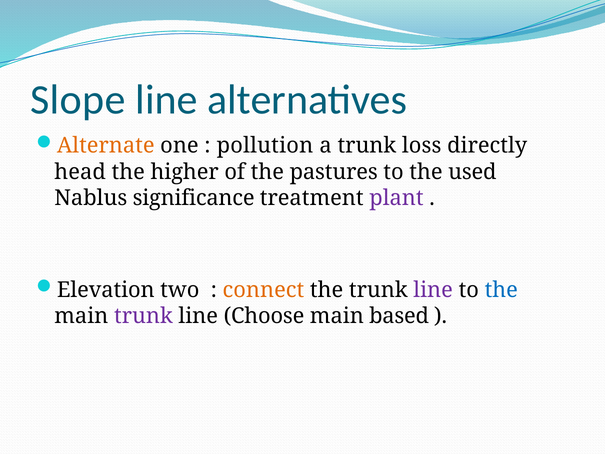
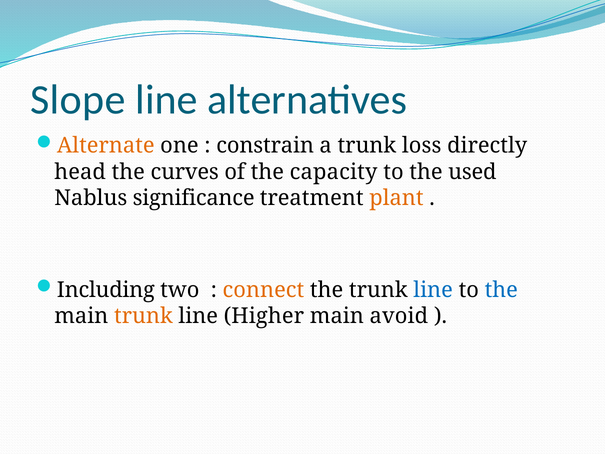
pollution: pollution -> constrain
higher: higher -> curves
pastures: pastures -> capacity
plant colour: purple -> orange
Elevation: Elevation -> Including
line at (433, 290) colour: purple -> blue
trunk at (143, 316) colour: purple -> orange
Choose: Choose -> Higher
based: based -> avoid
